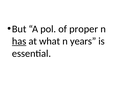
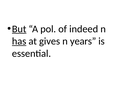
But underline: none -> present
proper: proper -> indeed
what: what -> gives
